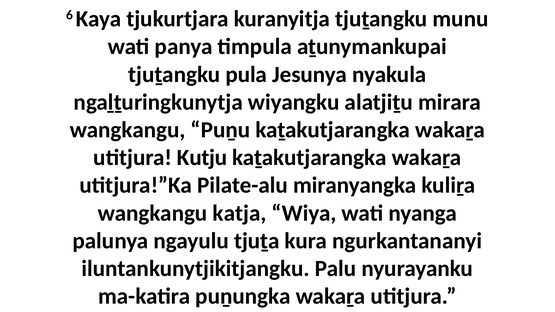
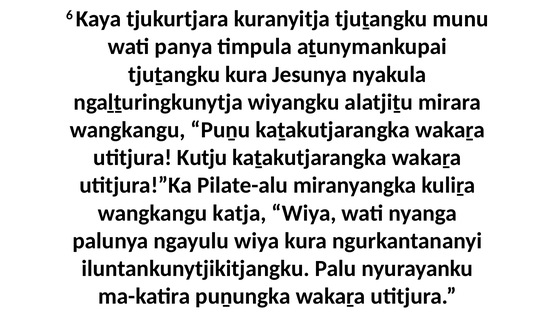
tjuṯangku pula: pula -> kura
ngayulu tjuṯa: tjuṯa -> wiya
